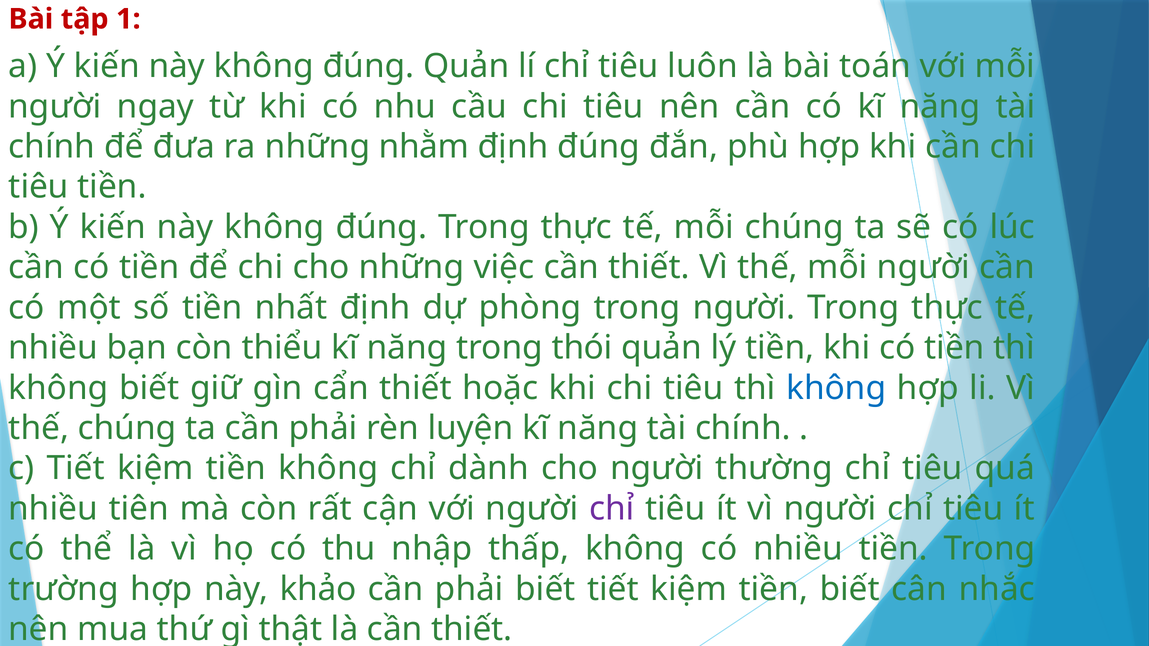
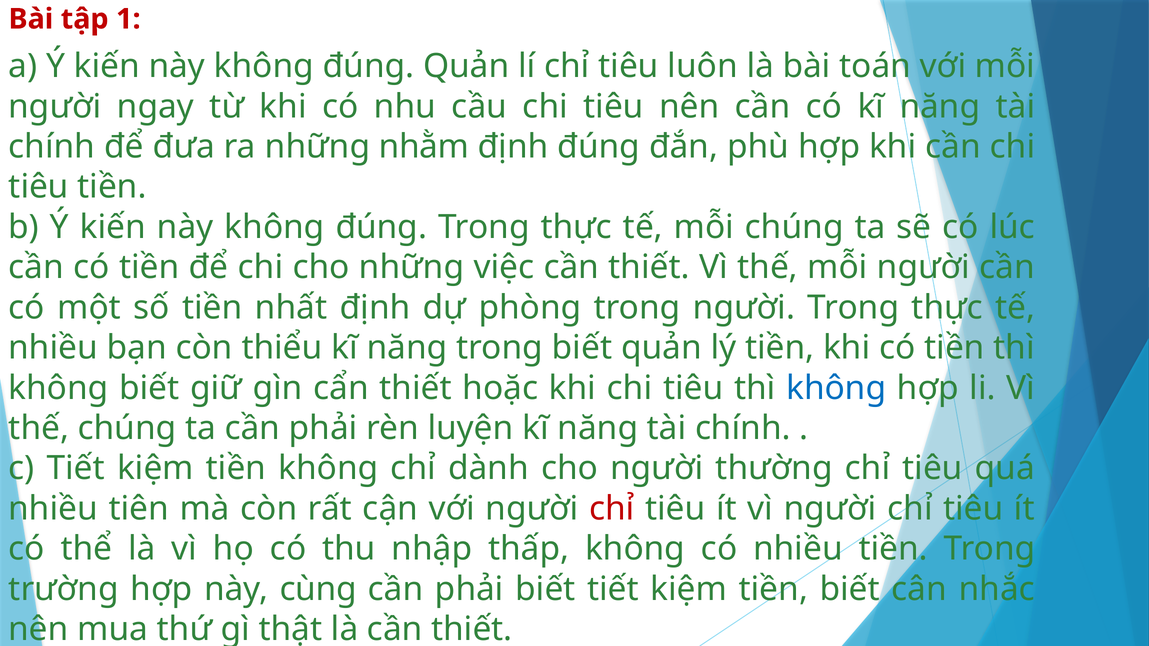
trong thói: thói -> biết
chỉ at (612, 509) colour: purple -> red
khảo: khảo -> cùng
